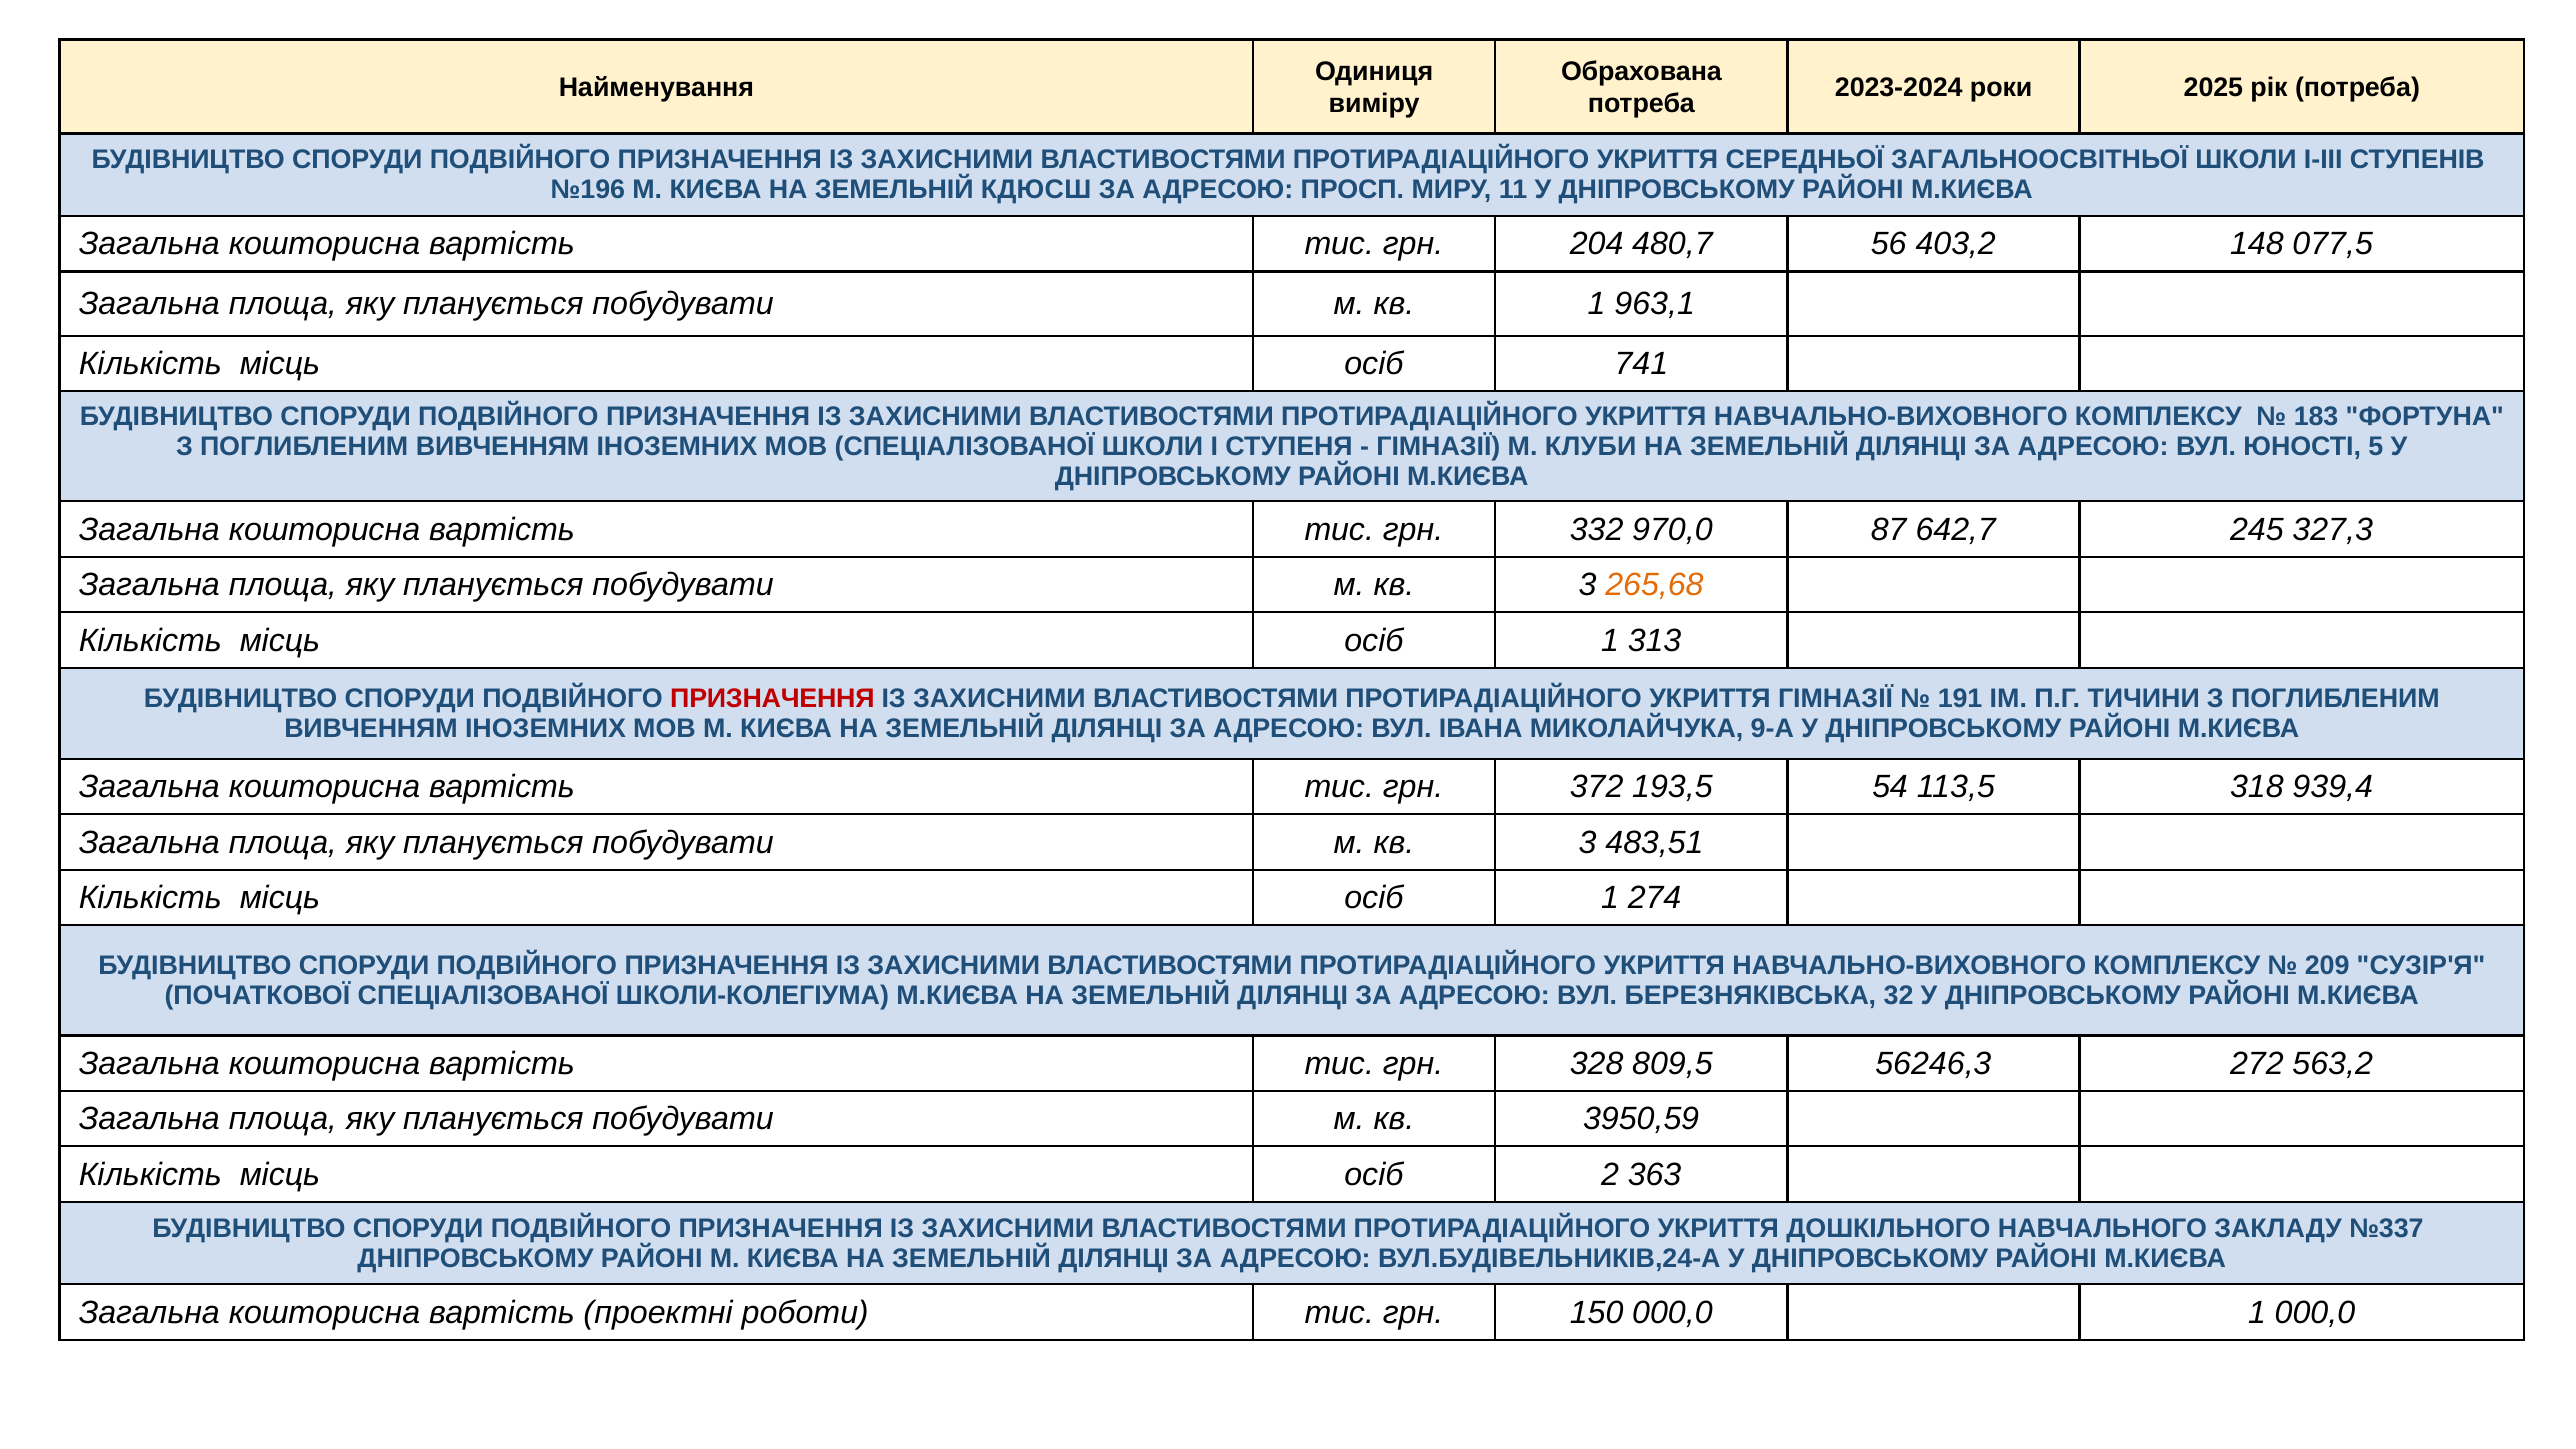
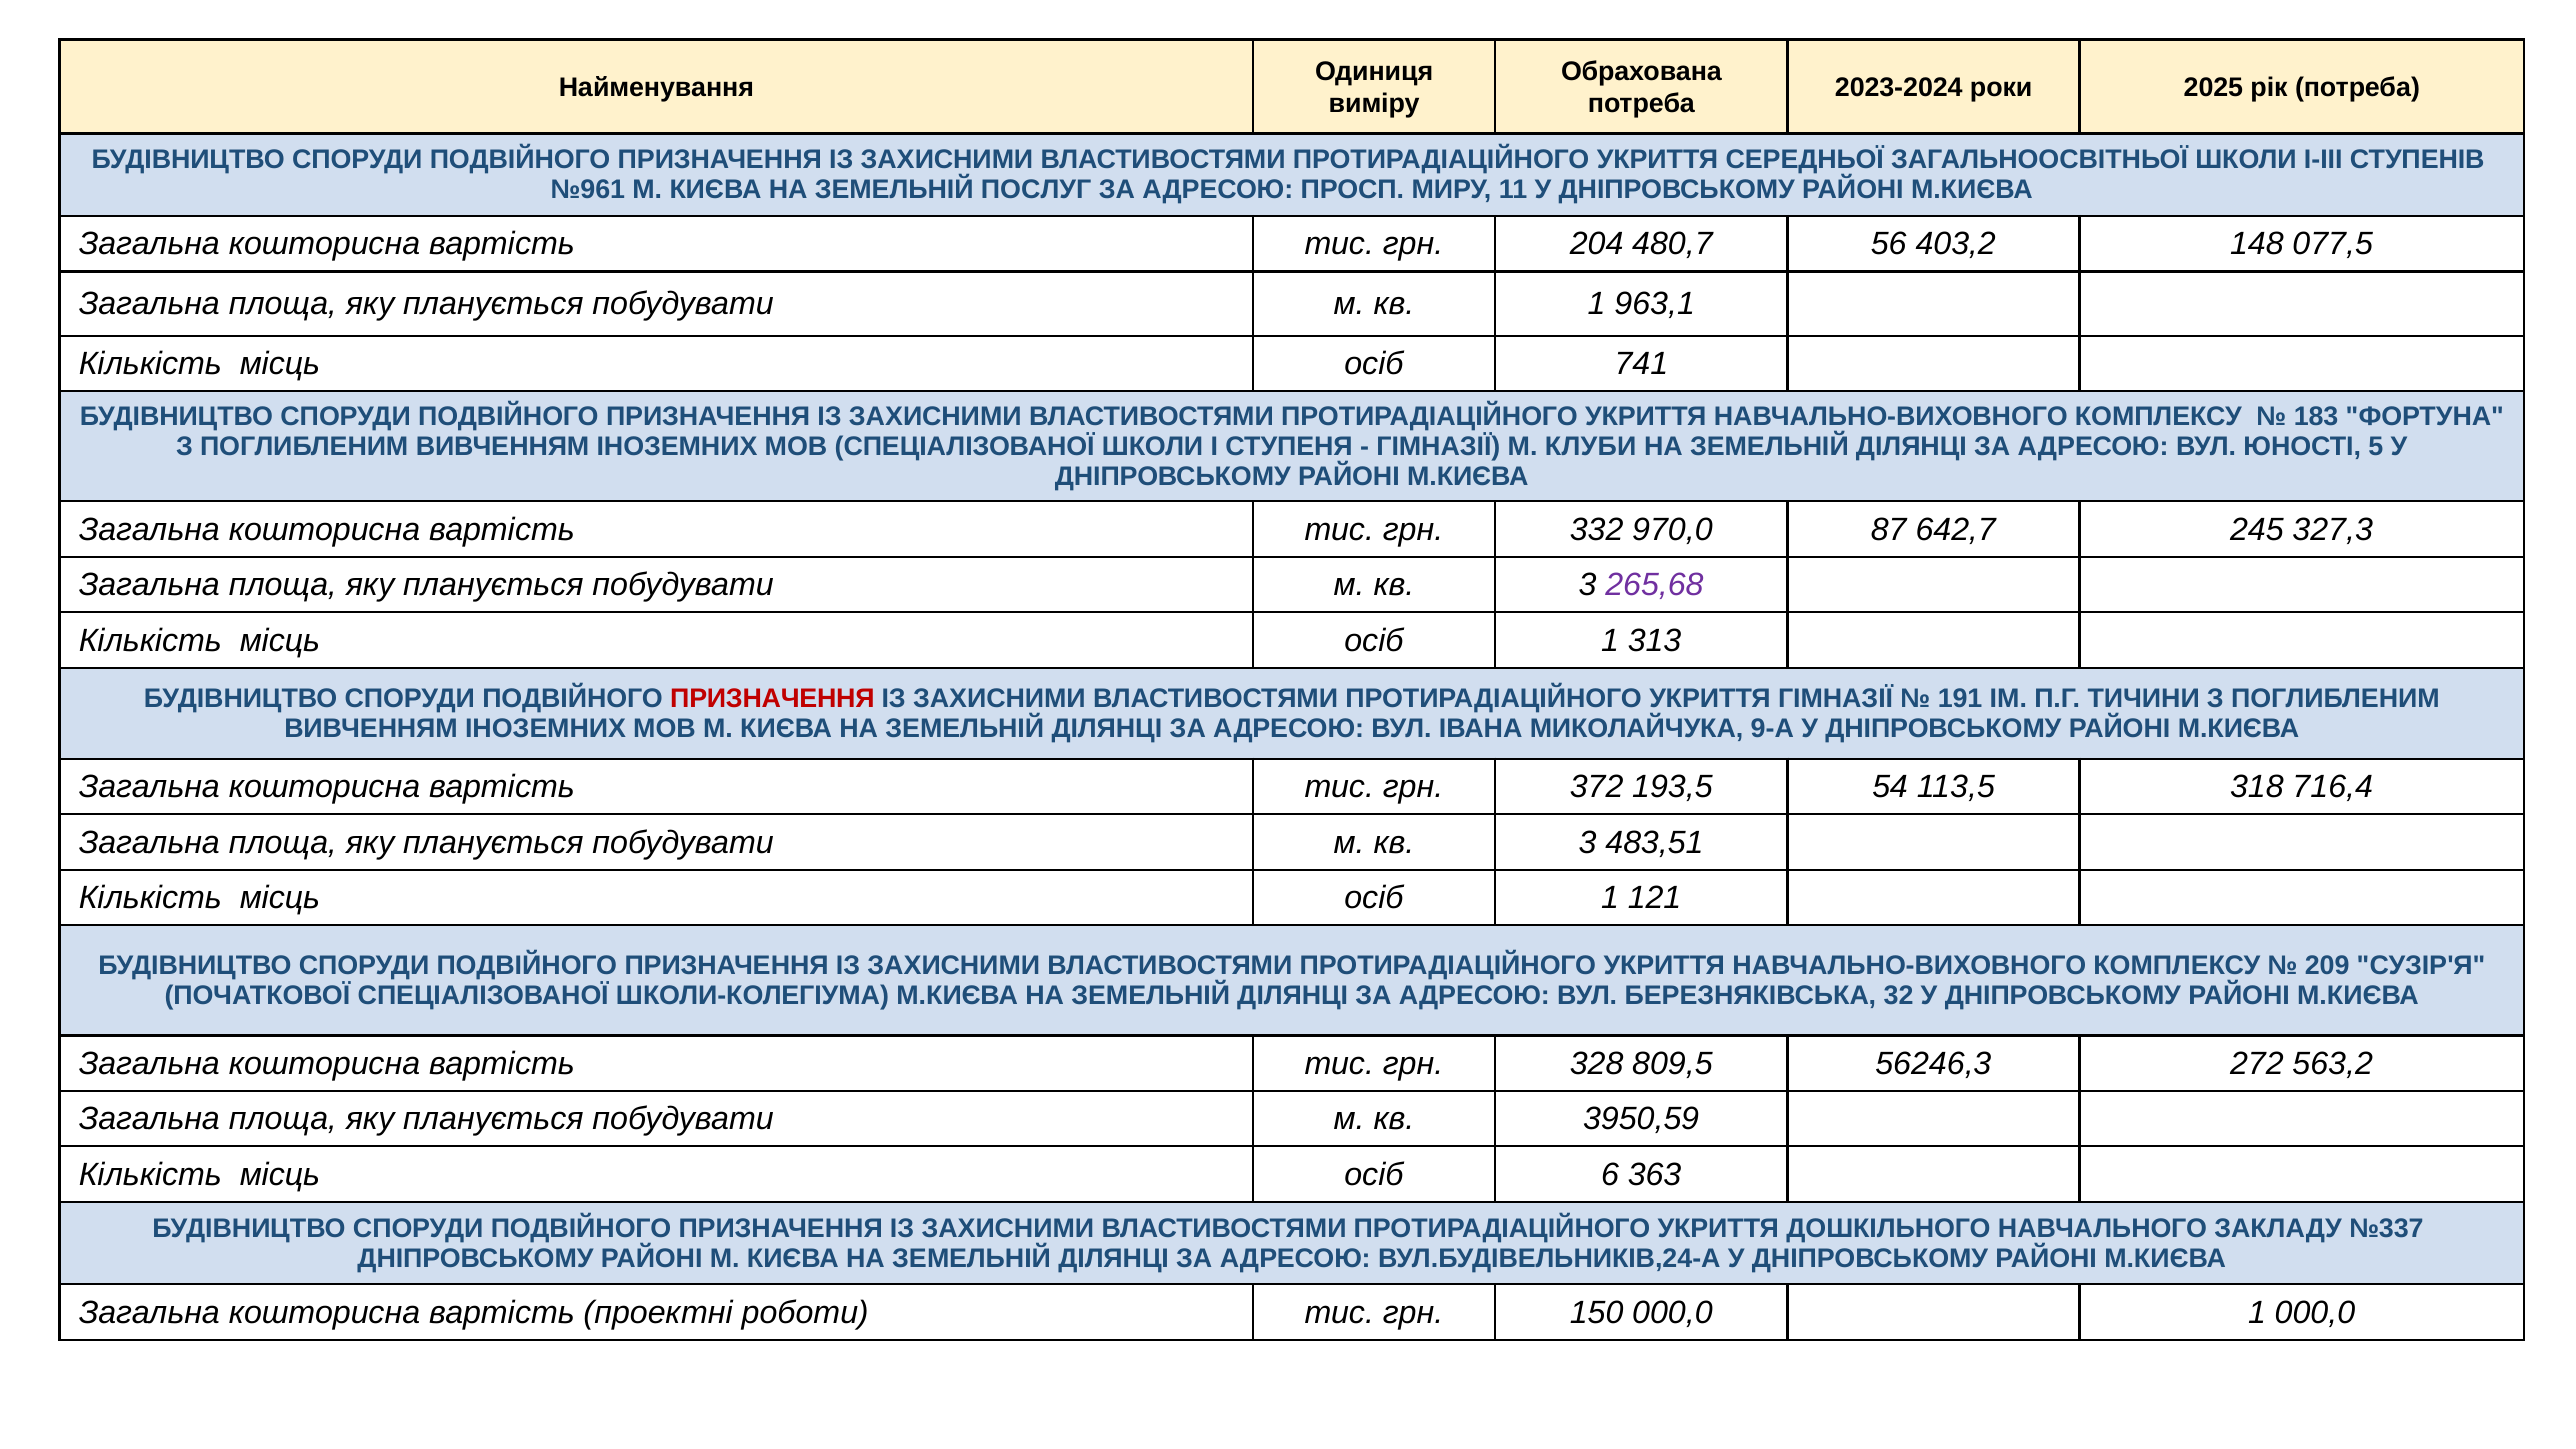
№196: №196 -> №961
КДЮСШ: КДЮСШ -> ПОСЛУГ
265,68 colour: orange -> purple
939,4: 939,4 -> 716,4
274: 274 -> 121
2: 2 -> 6
